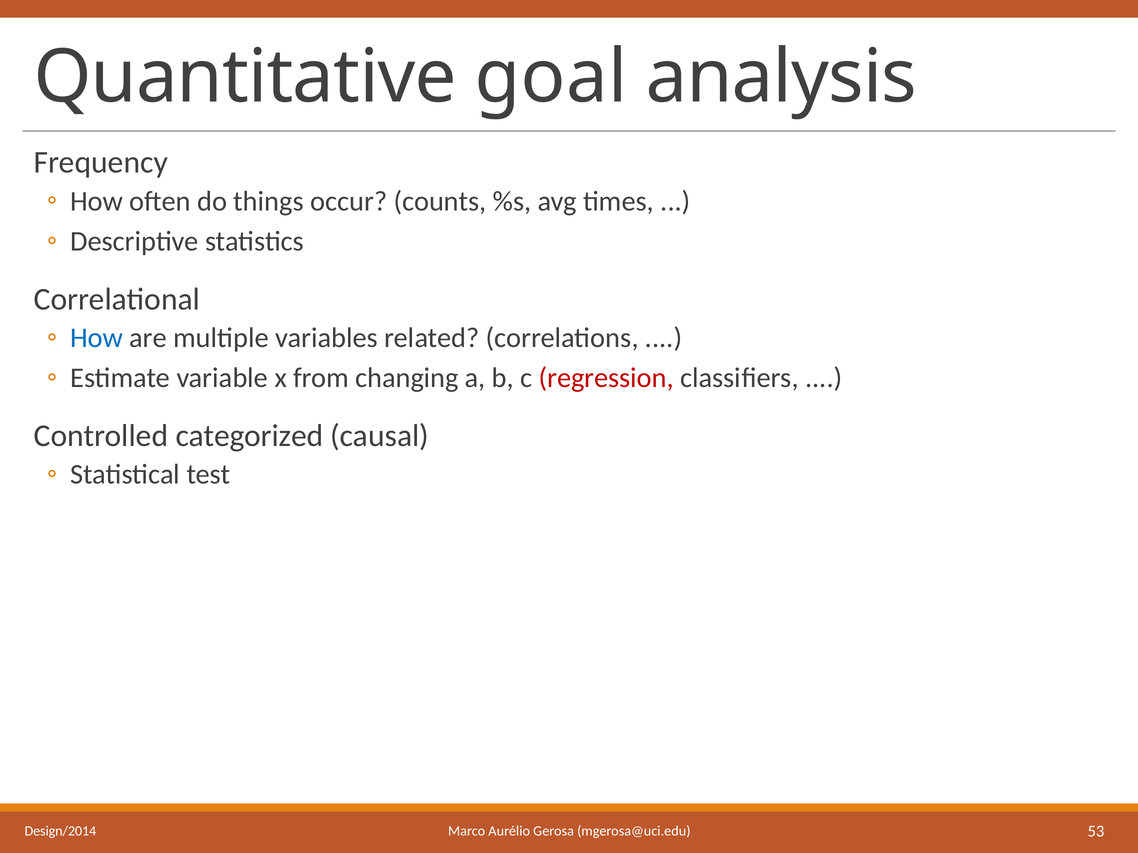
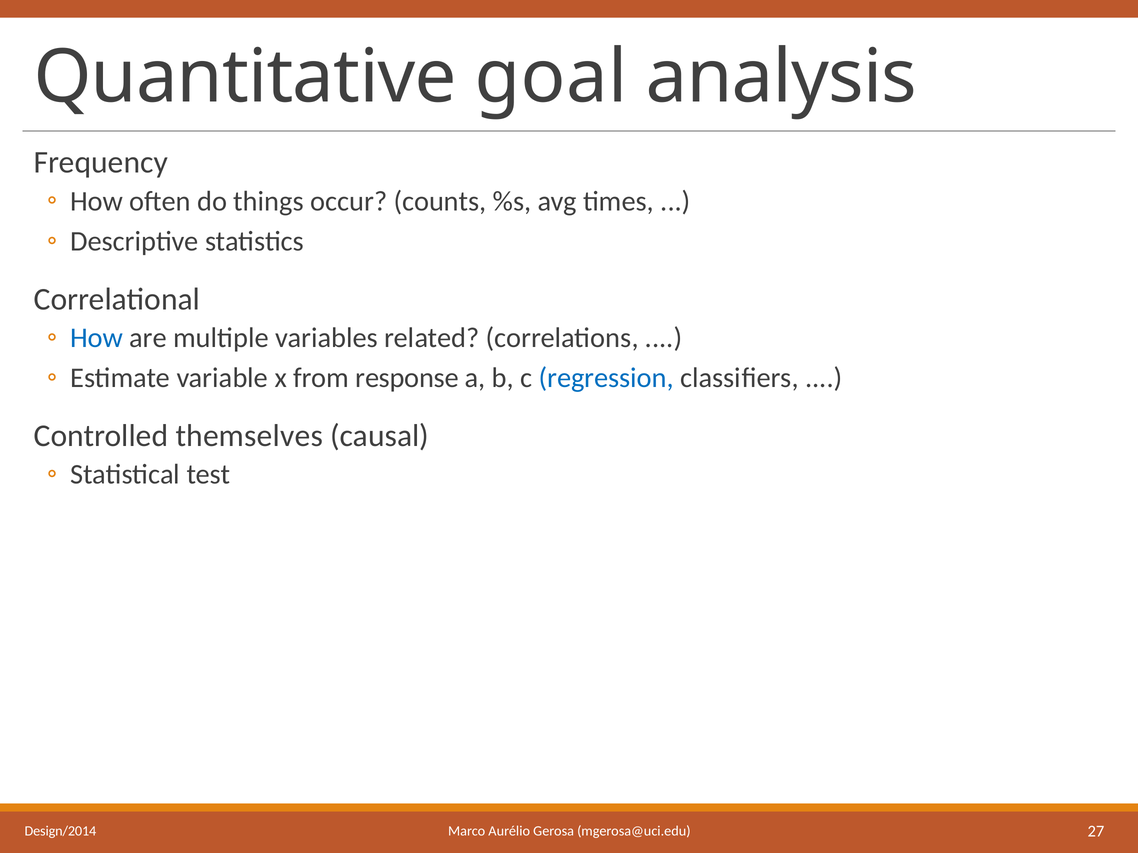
changing: changing -> response
regression colour: red -> blue
categorized: categorized -> themselves
53: 53 -> 27
